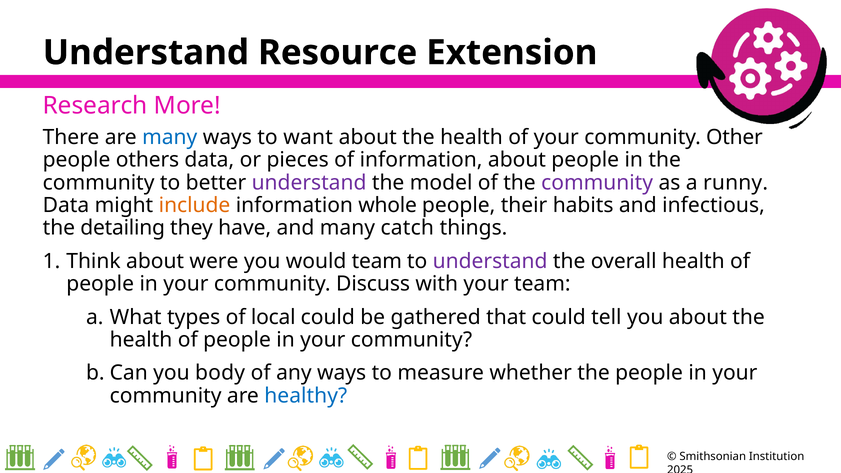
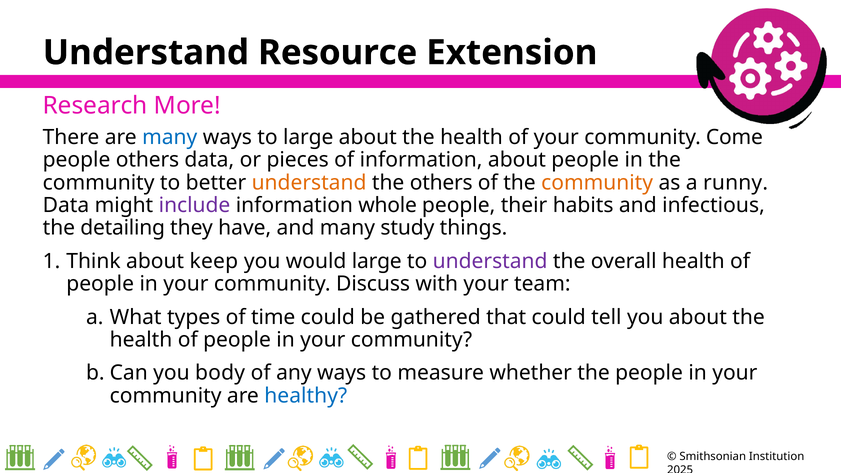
to want: want -> large
Other: Other -> Come
understand at (309, 183) colour: purple -> orange
the model: model -> others
community at (597, 183) colour: purple -> orange
include colour: orange -> purple
catch: catch -> study
were: were -> keep
would team: team -> large
local: local -> time
